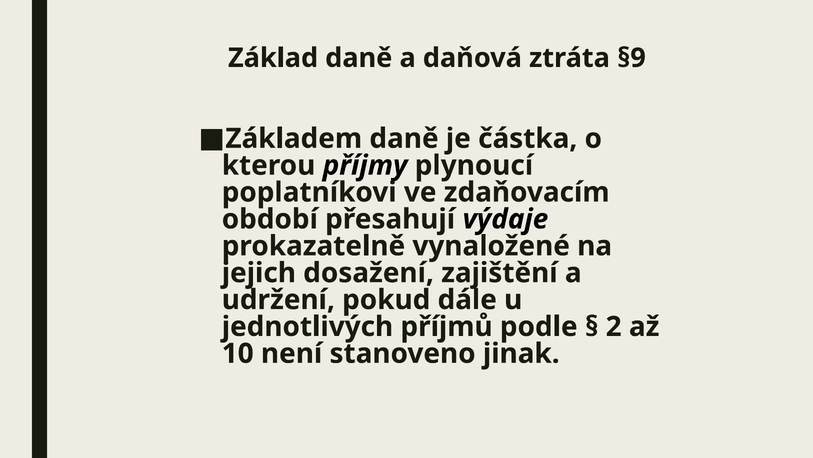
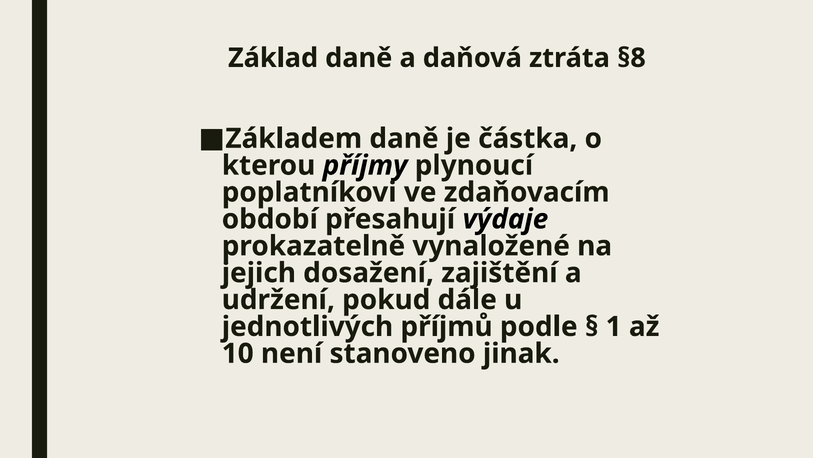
§9: §9 -> §8
2: 2 -> 1
